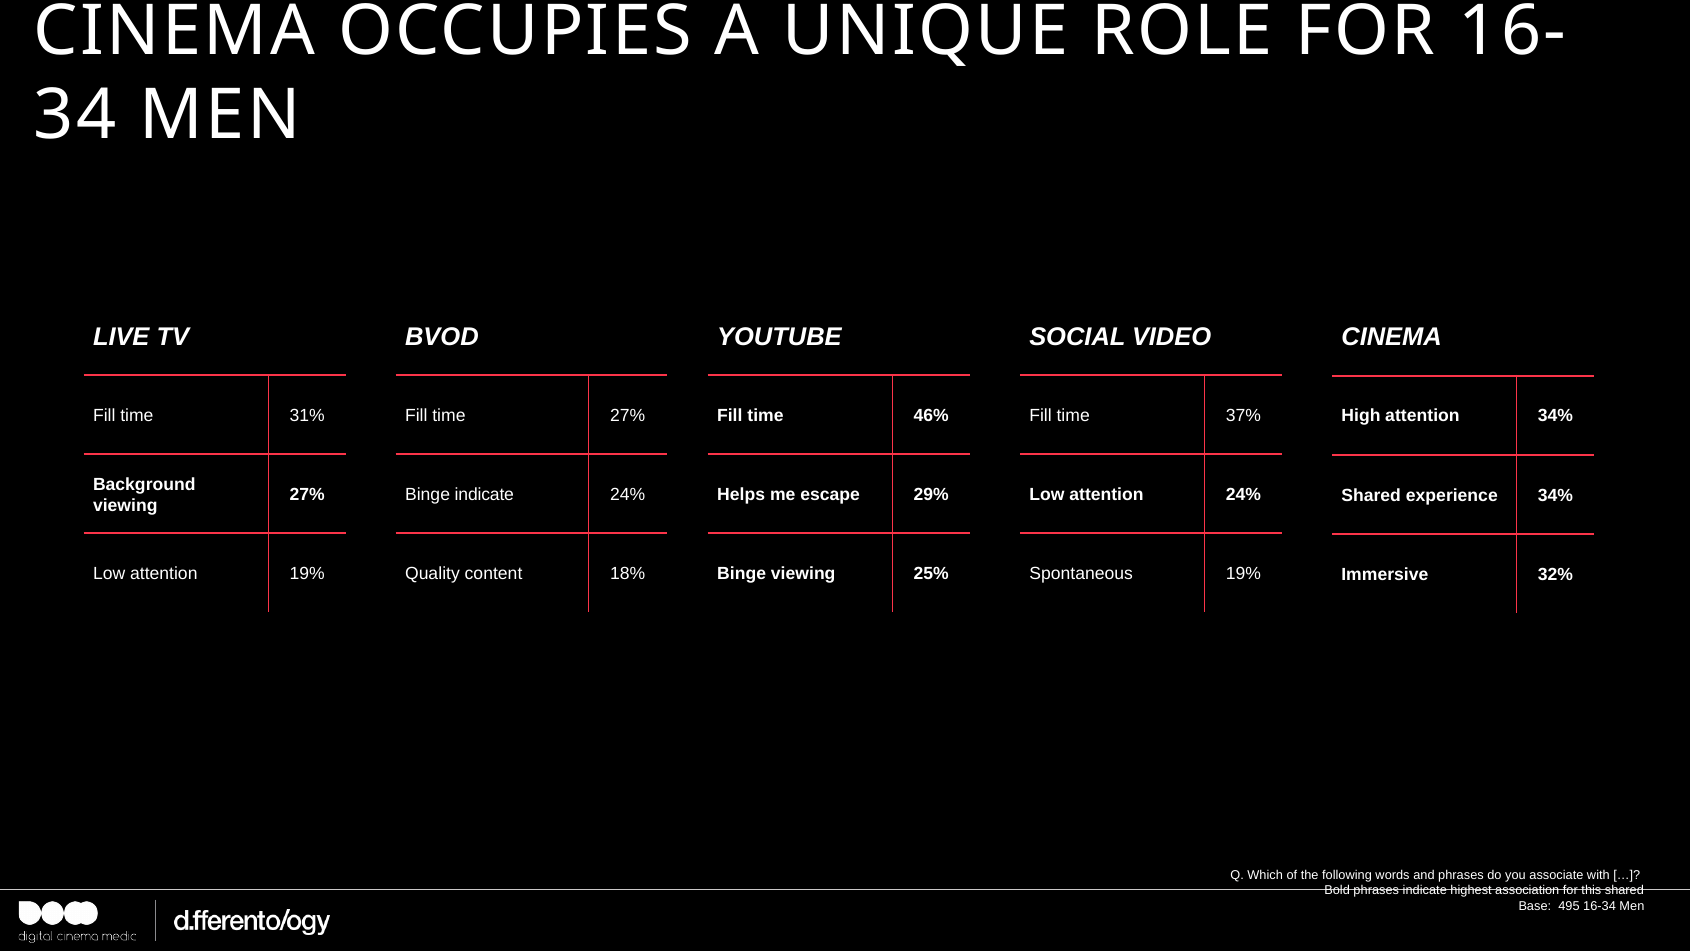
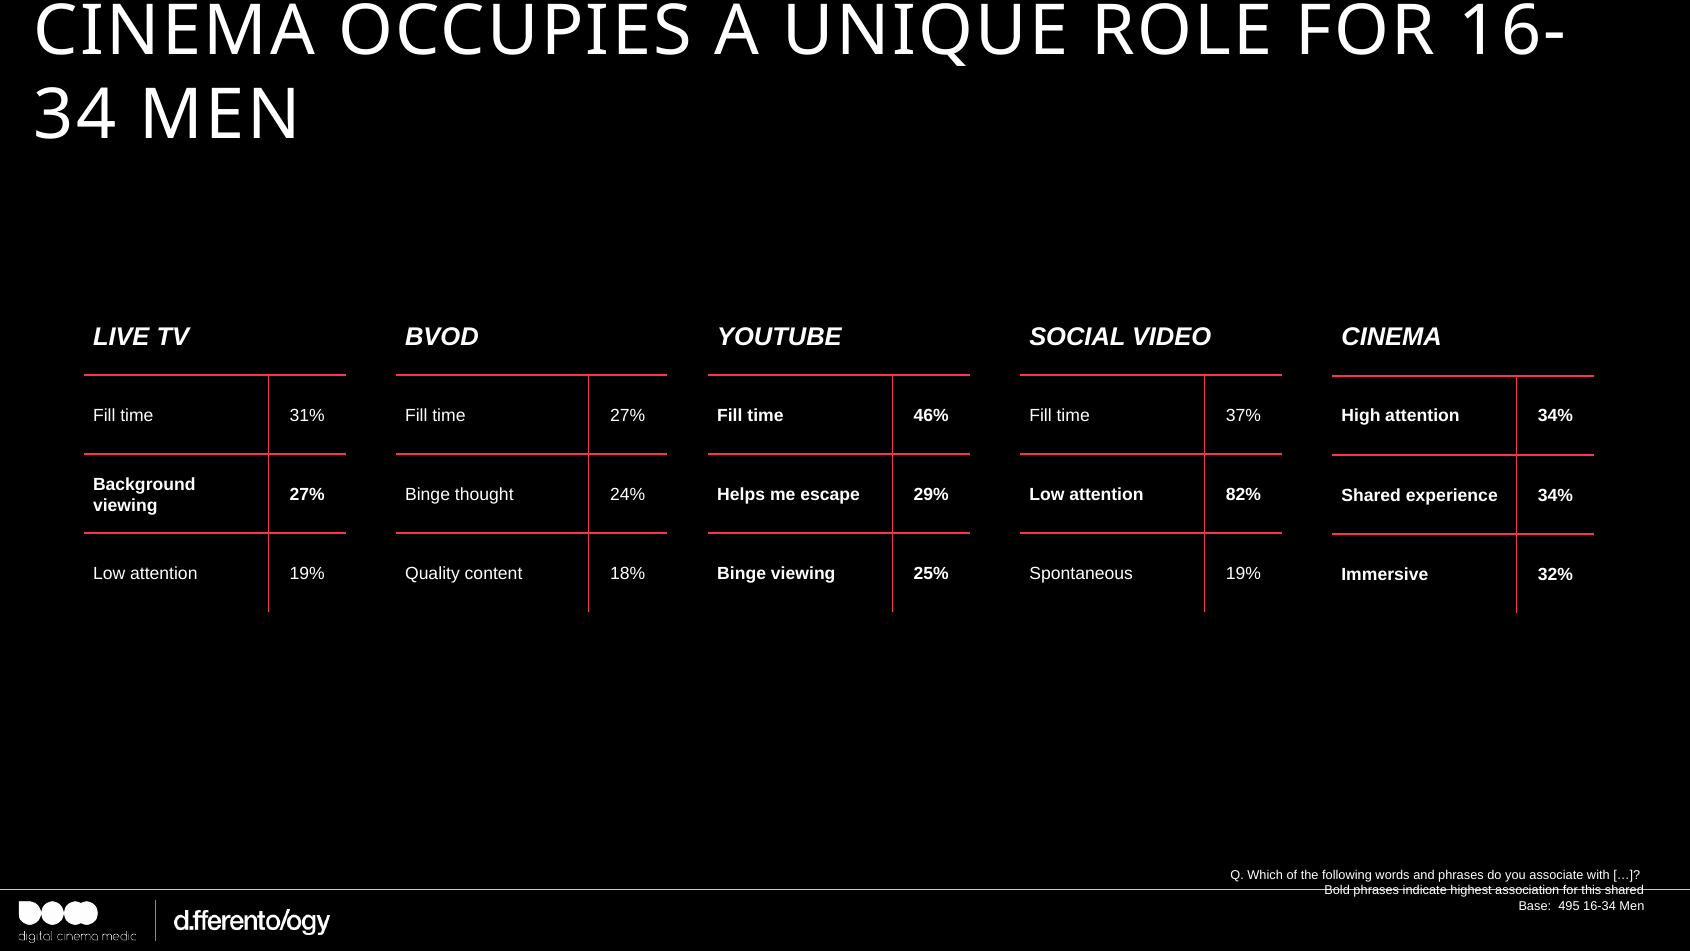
Binge indicate: indicate -> thought
attention 24%: 24% -> 82%
